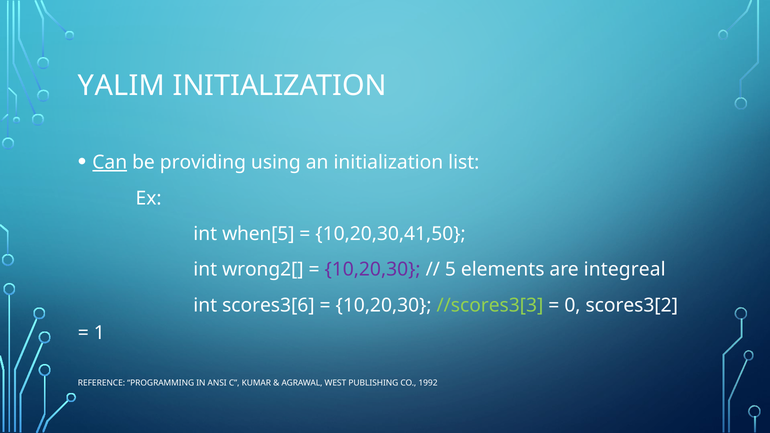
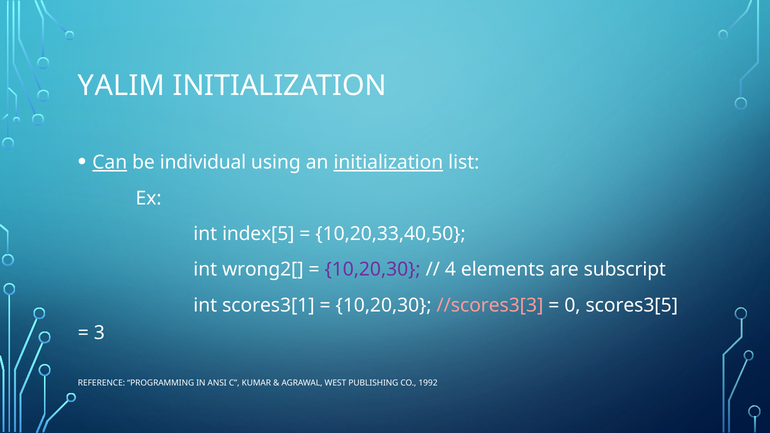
providing: providing -> individual
initialization at (388, 162) underline: none -> present
when[5: when[5 -> index[5
10,20,30,41,50: 10,20,30,41,50 -> 10,20,33,40,50
5: 5 -> 4
integreal: integreal -> subscript
scores3[6: scores3[6 -> scores3[1
//scores3[3 colour: light green -> pink
scores3[2: scores3[2 -> scores3[5
1: 1 -> 3
